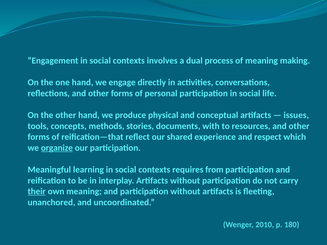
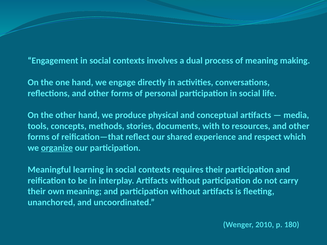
issues: issues -> media
requires from: from -> their
their at (37, 192) underline: present -> none
